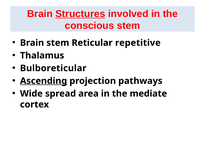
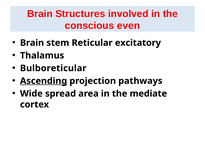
Structures underline: present -> none
conscious stem: stem -> even
repetitive: repetitive -> excitatory
